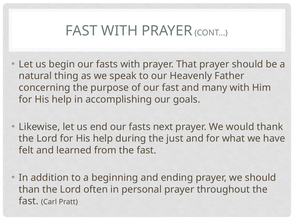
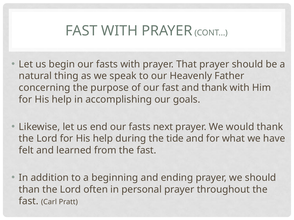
and many: many -> thank
just: just -> tide
